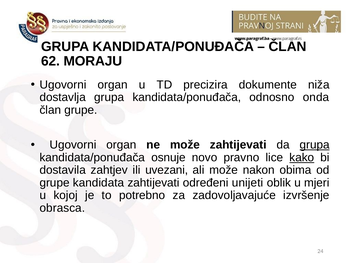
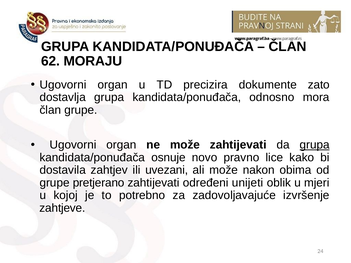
niža: niža -> zato
onda: onda -> mora
kako underline: present -> none
kandidata: kandidata -> pretjerano
obrasca: obrasca -> zahtjeve
